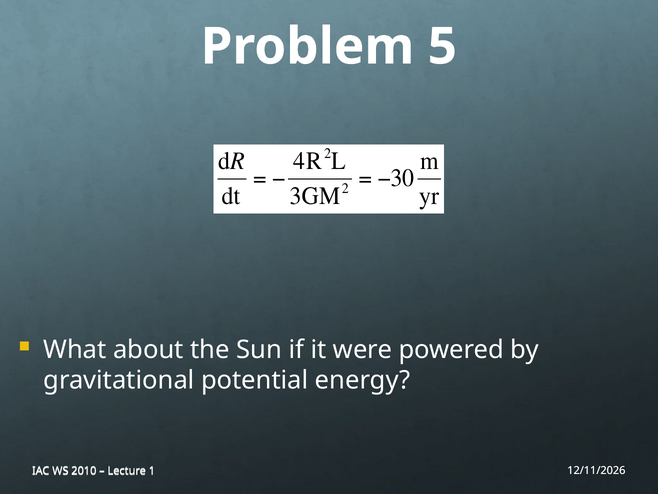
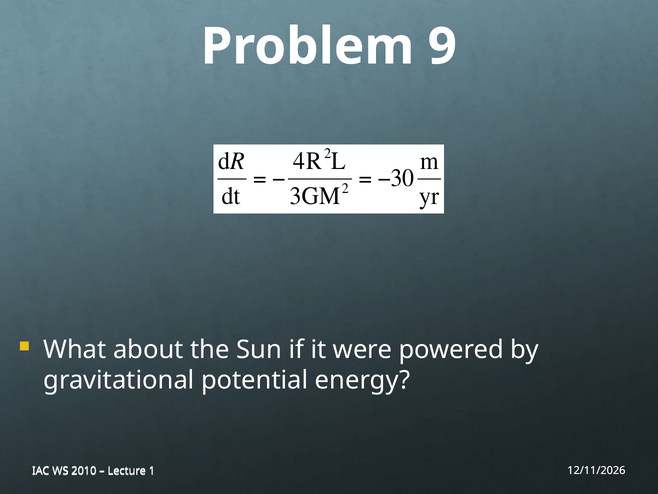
5: 5 -> 9
